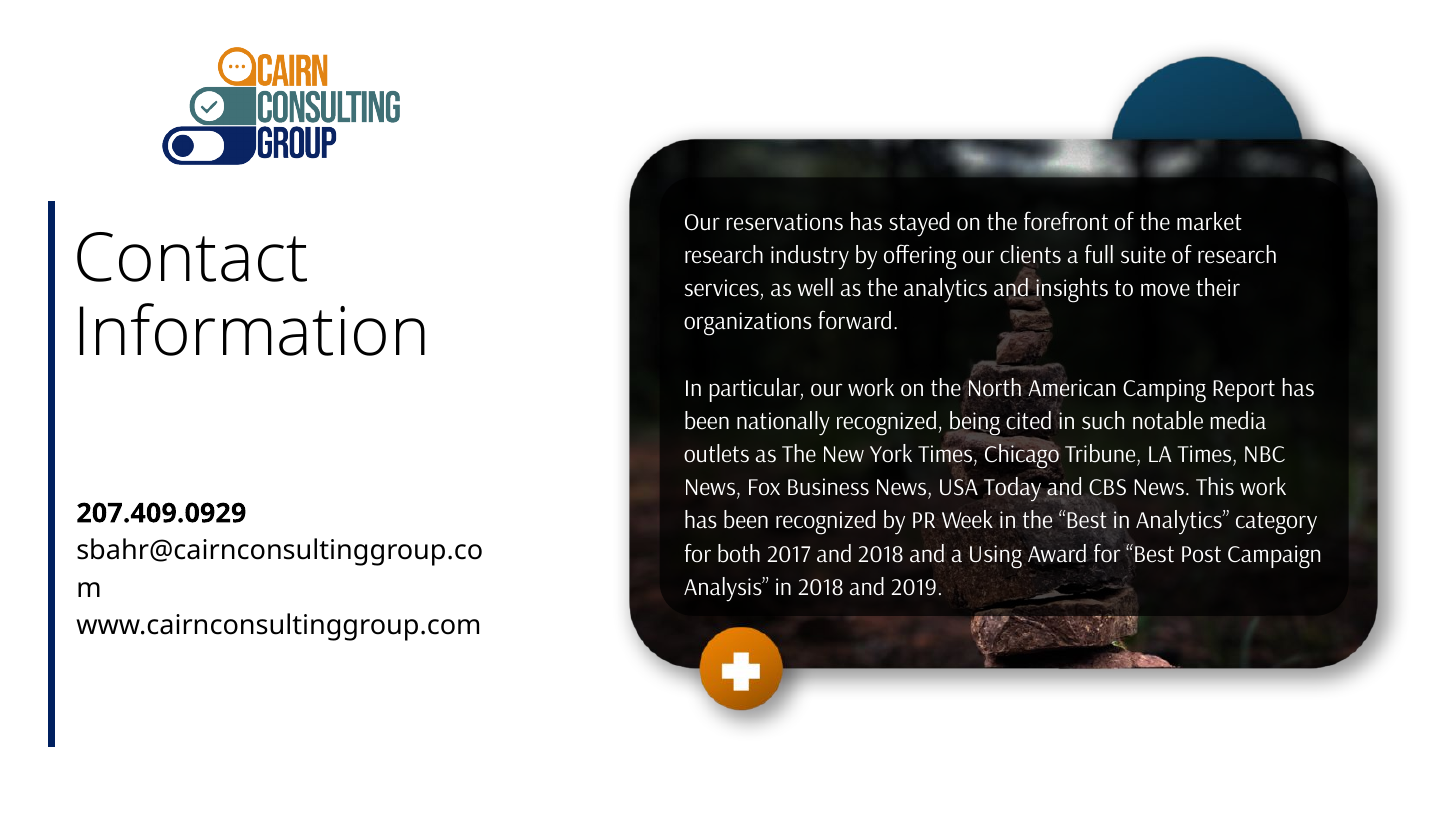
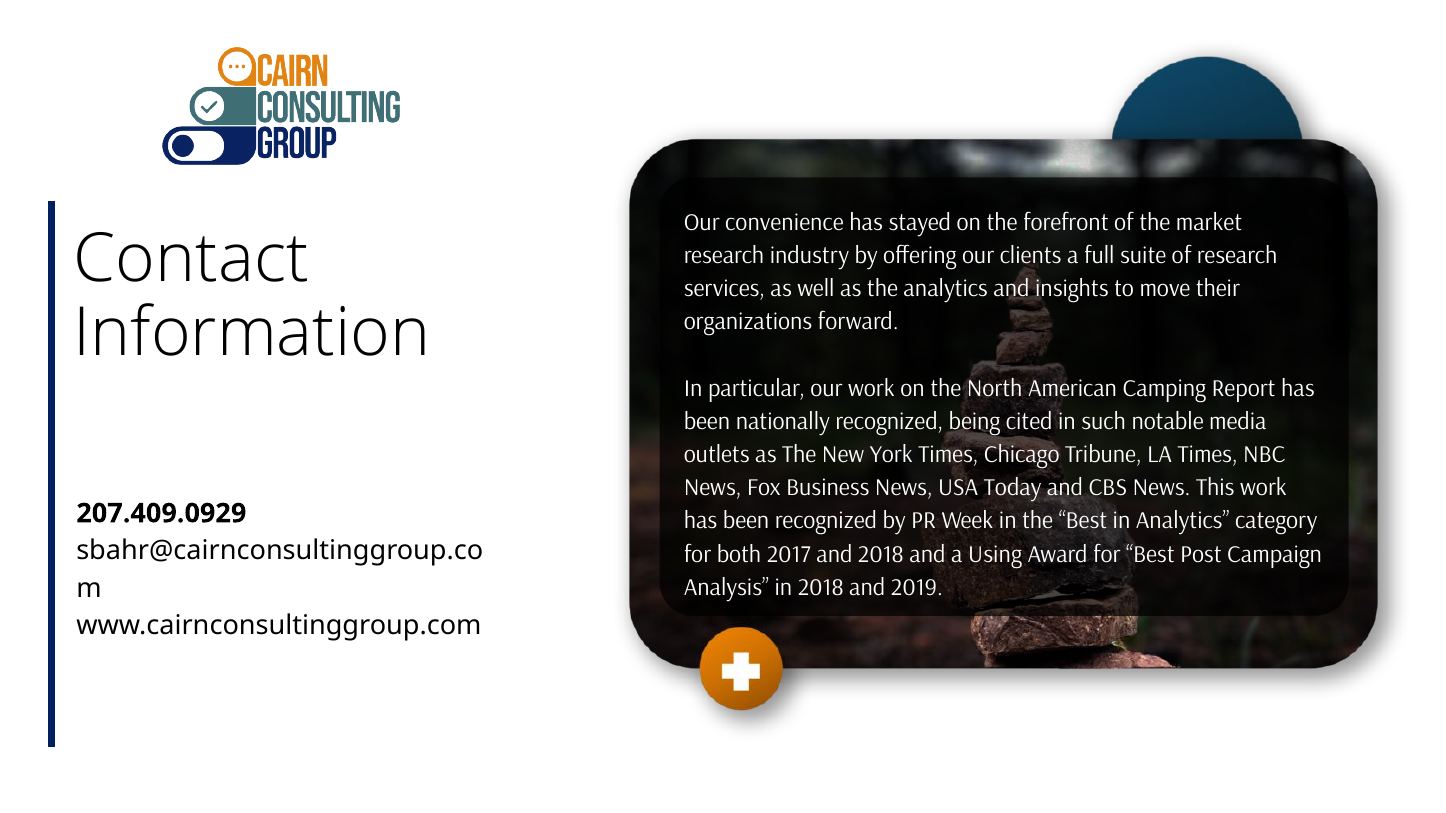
reservations: reservations -> convenience
